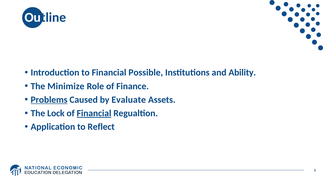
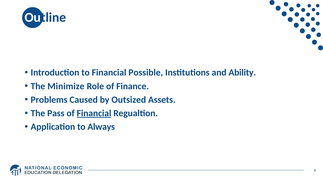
Problems underline: present -> none
Evaluate: Evaluate -> Outsized
Lock: Lock -> Pass
Reflect: Reflect -> Always
